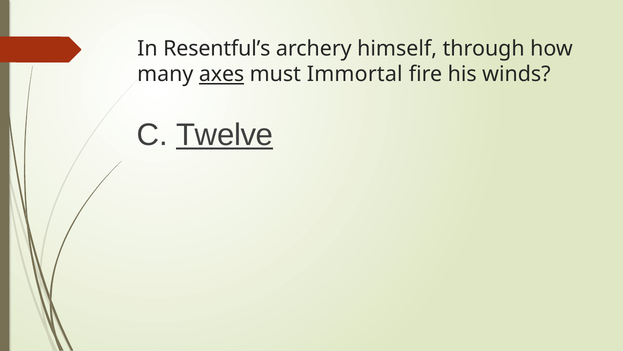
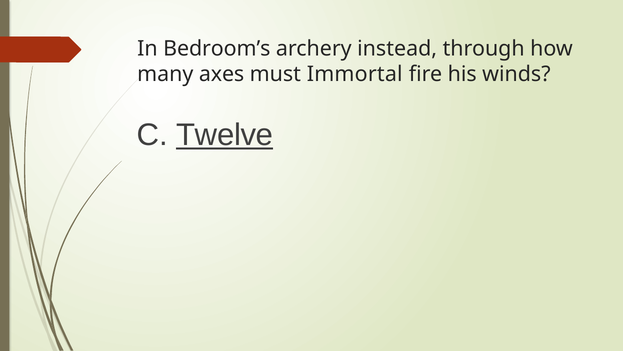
Resentful’s: Resentful’s -> Bedroom’s
himself: himself -> instead
axes underline: present -> none
